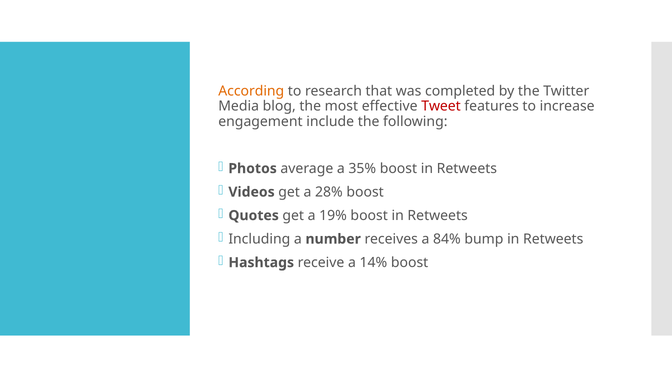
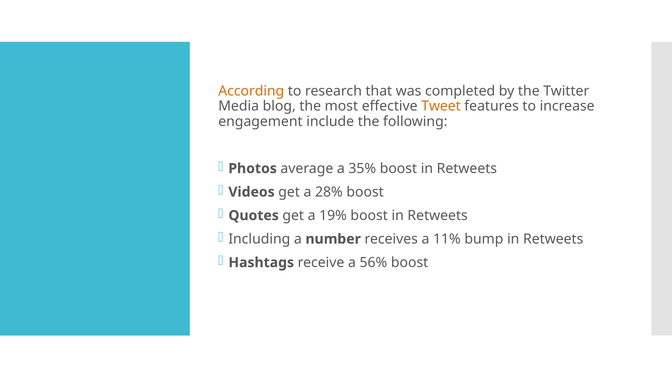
Tweet colour: red -> orange
84%: 84% -> 11%
14%: 14% -> 56%
